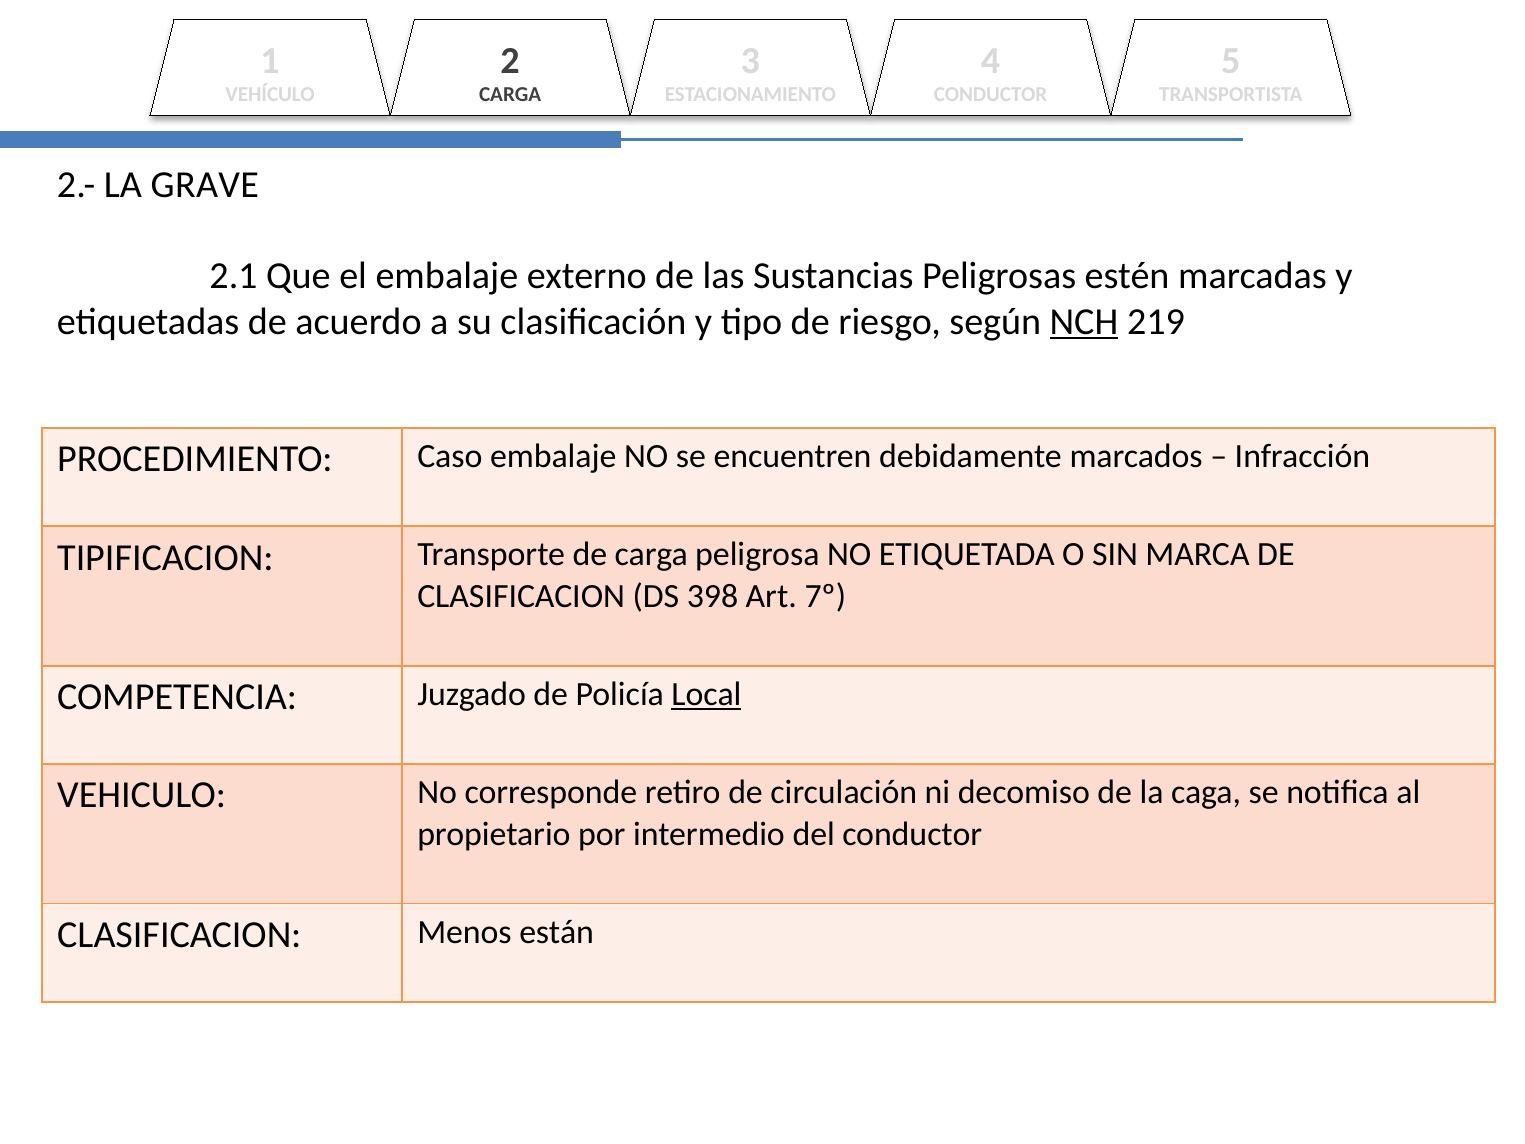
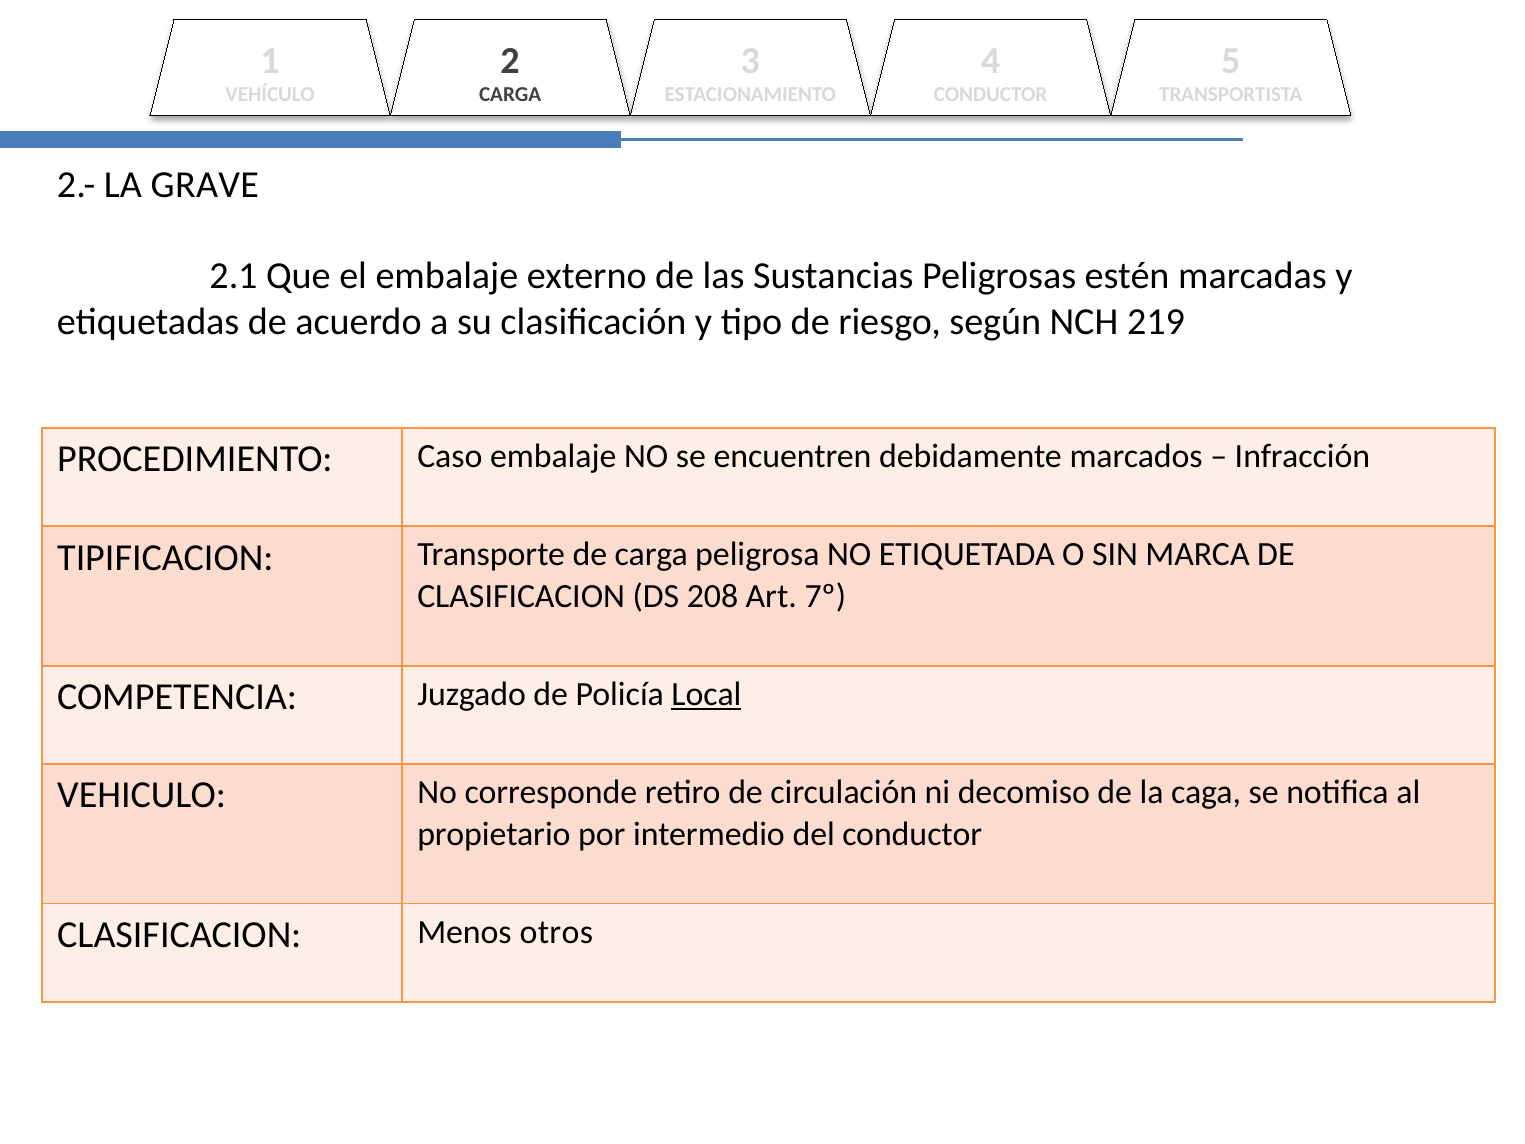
NCH underline: present -> none
398: 398 -> 208
están: están -> otros
